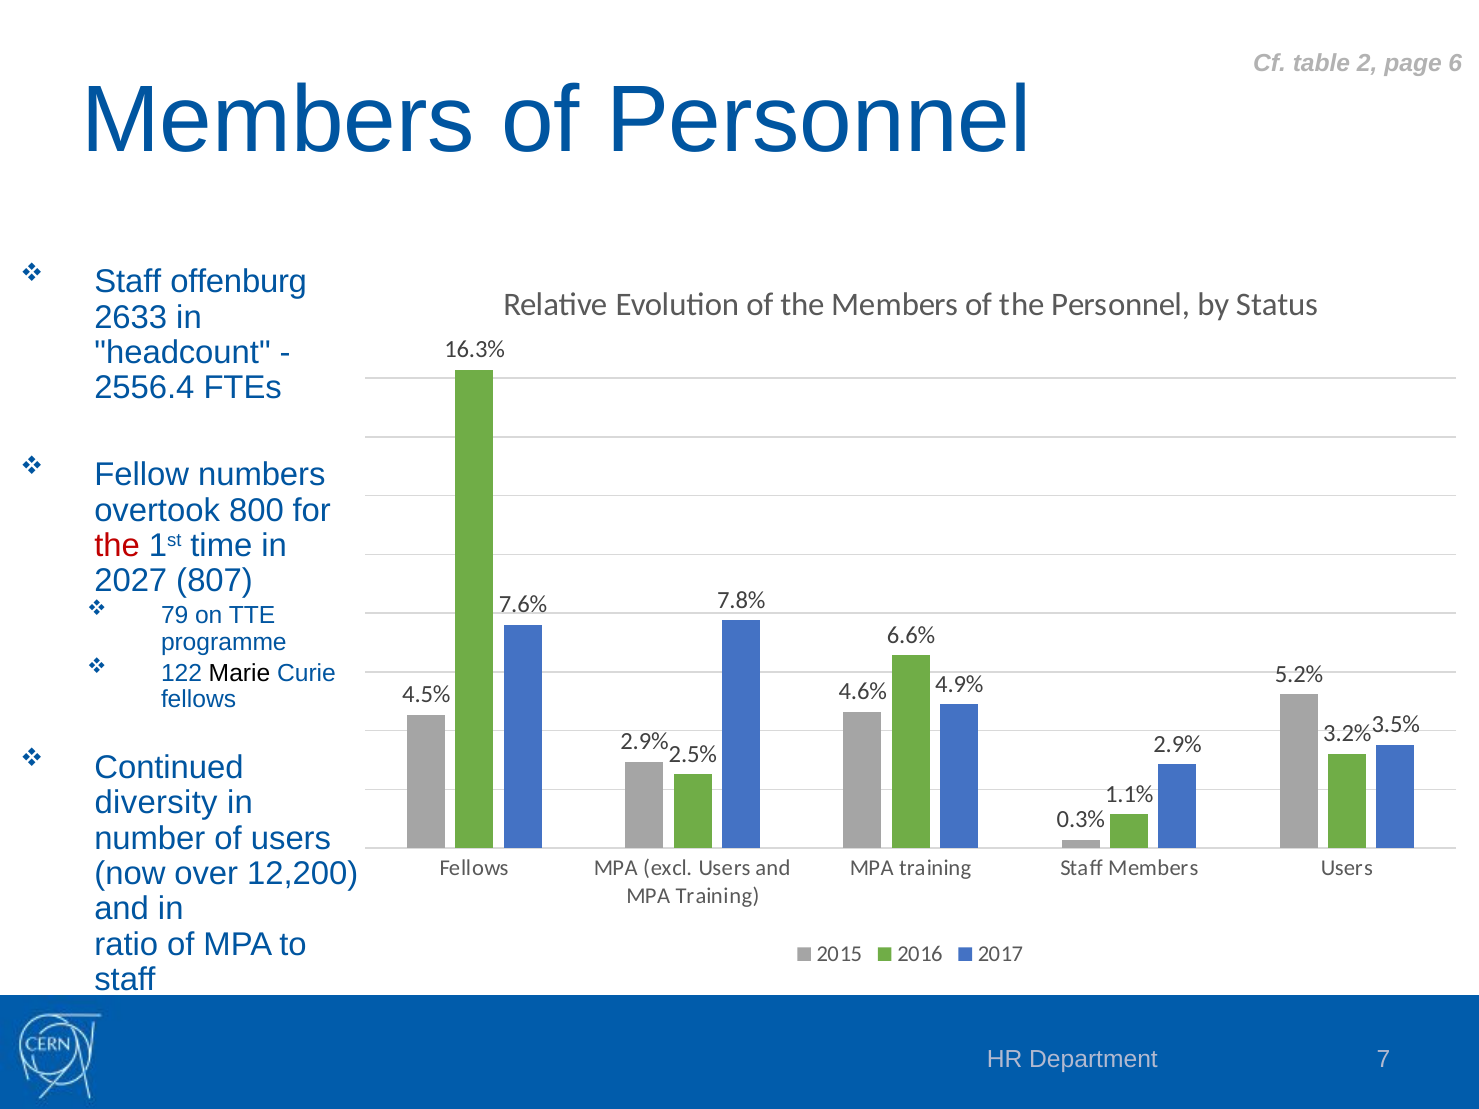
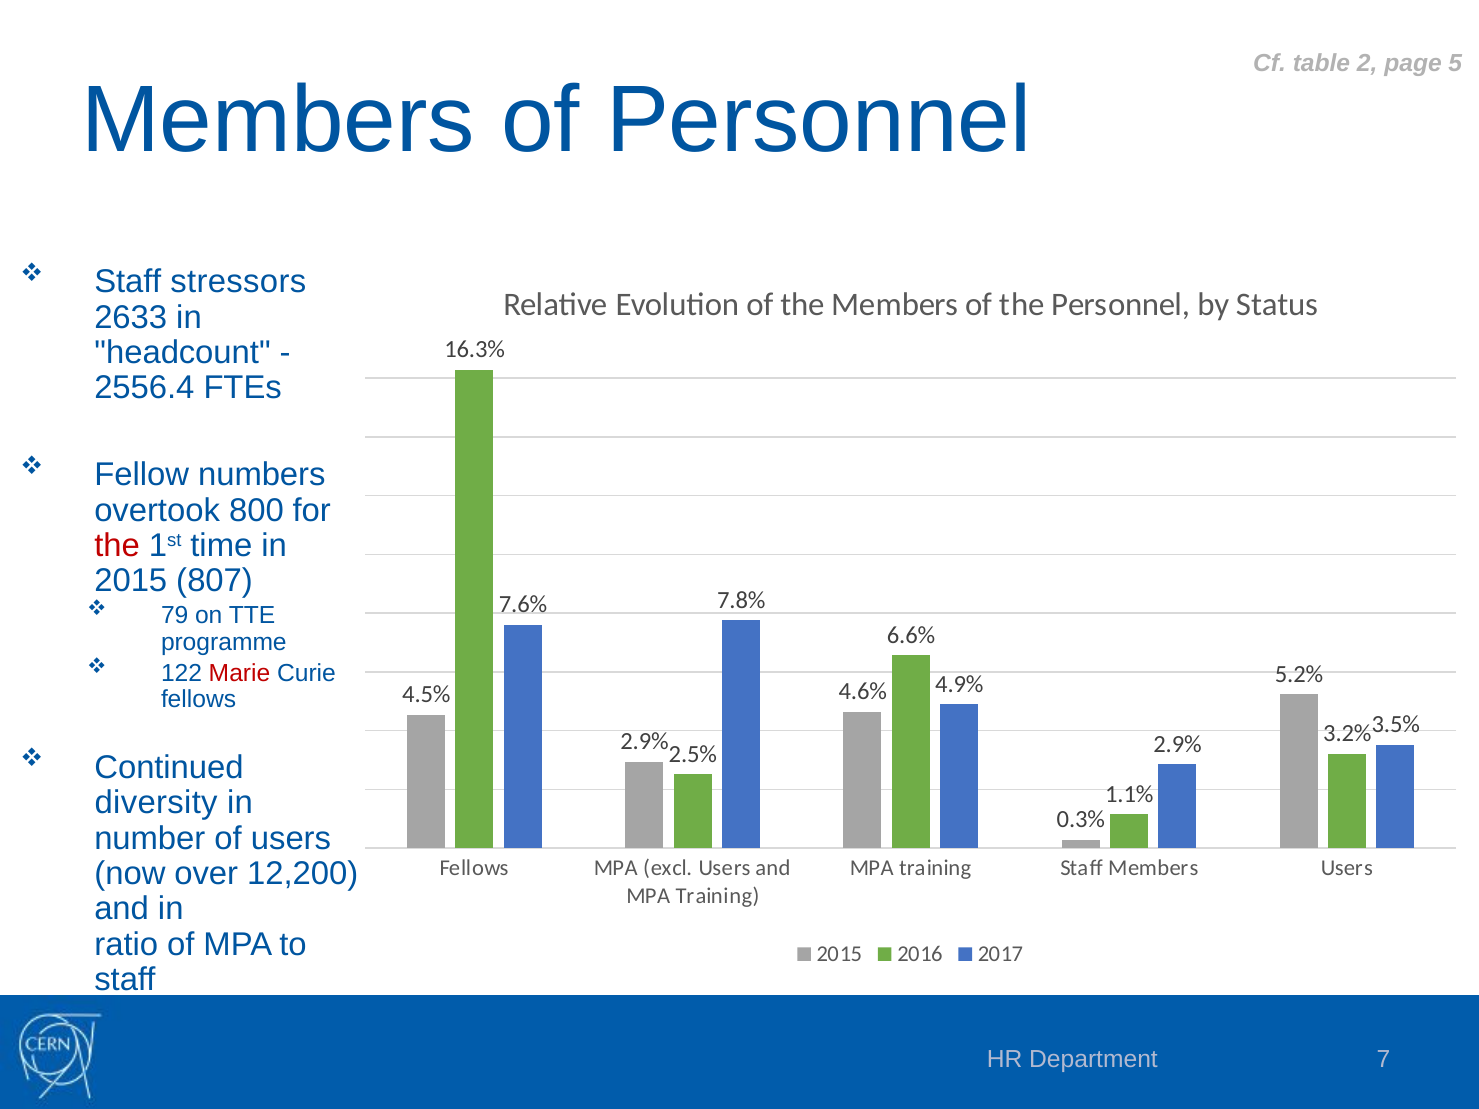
6: 6 -> 5
offenburg: offenburg -> stressors
2027 at (131, 581): 2027 -> 2015
Marie colour: black -> red
